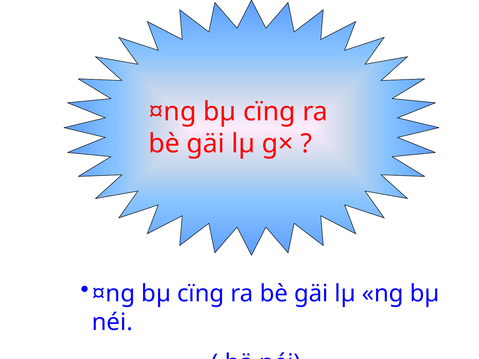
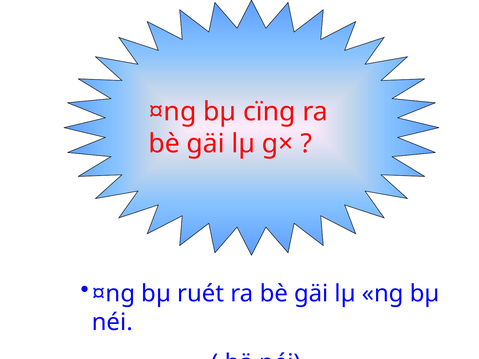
cïng at (201, 294): cïng -> ruét
